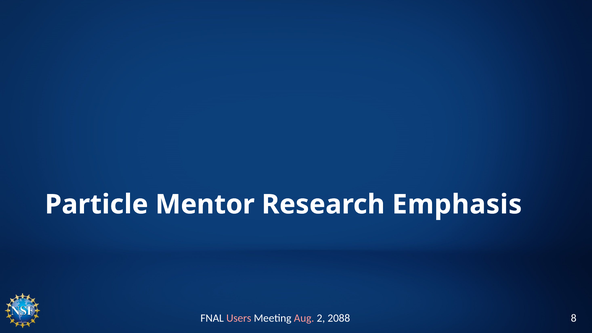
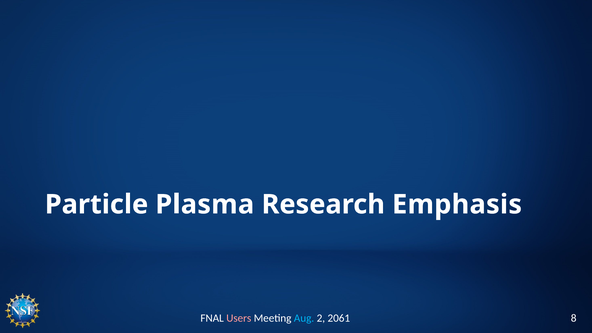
Mentor: Mentor -> Plasma
Aug colour: pink -> light blue
2088: 2088 -> 2061
